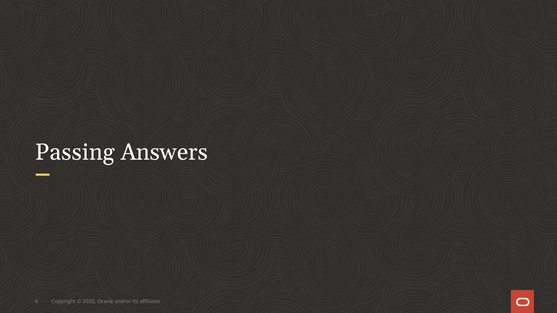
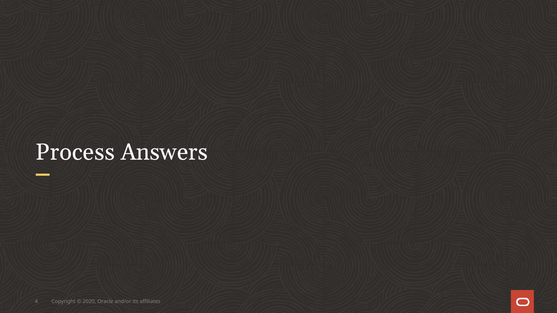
Passing: Passing -> Process
